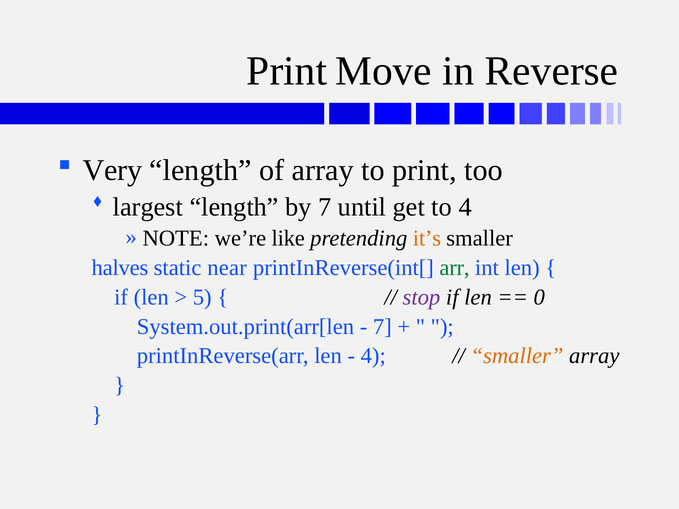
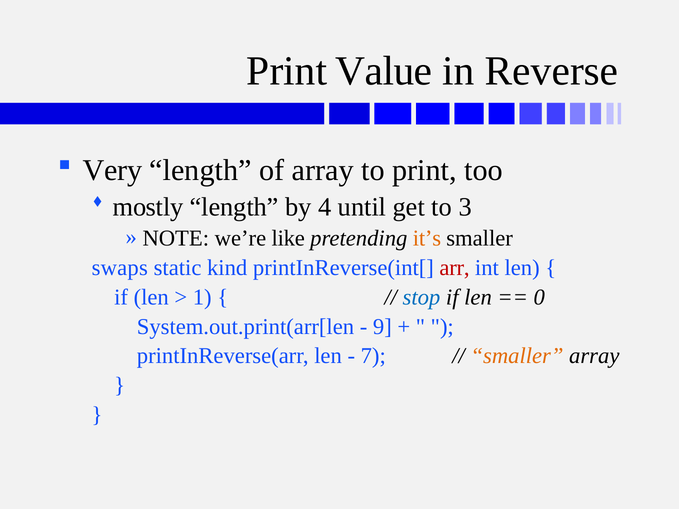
Move: Move -> Value
largest: largest -> mostly
by 7: 7 -> 4
to 4: 4 -> 3
halves: halves -> swaps
near: near -> kind
arr colour: green -> red
5: 5 -> 1
stop colour: purple -> blue
7 at (382, 327): 7 -> 9
4 at (373, 356): 4 -> 7
